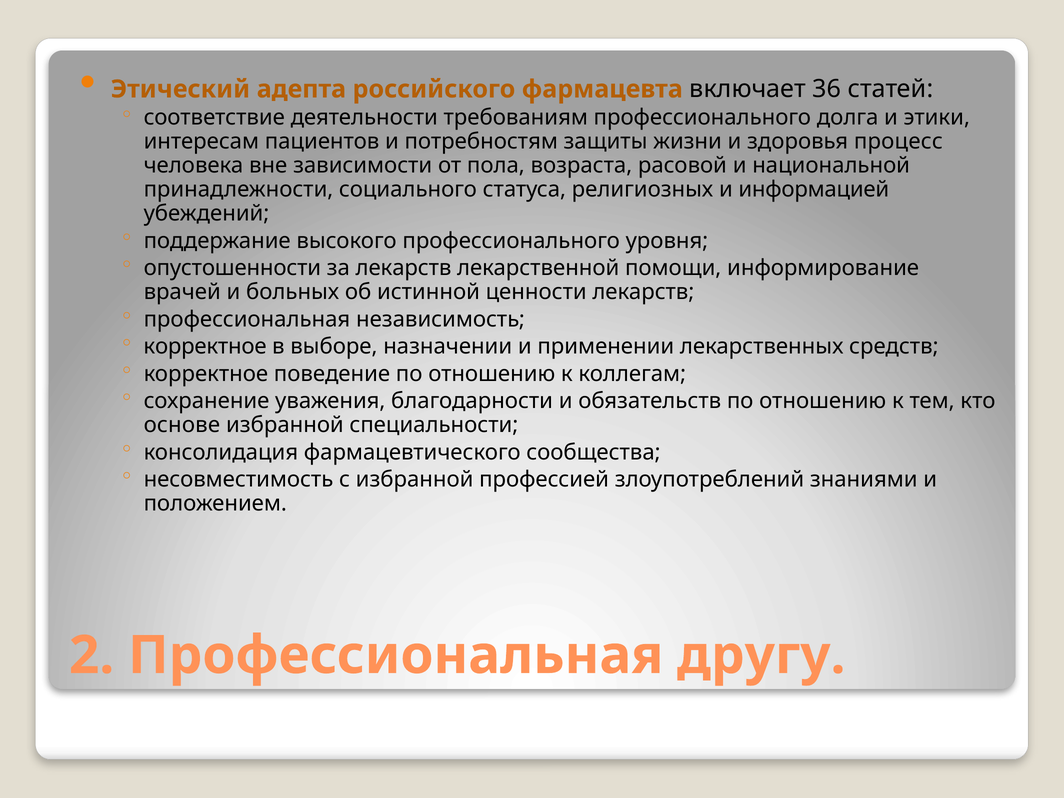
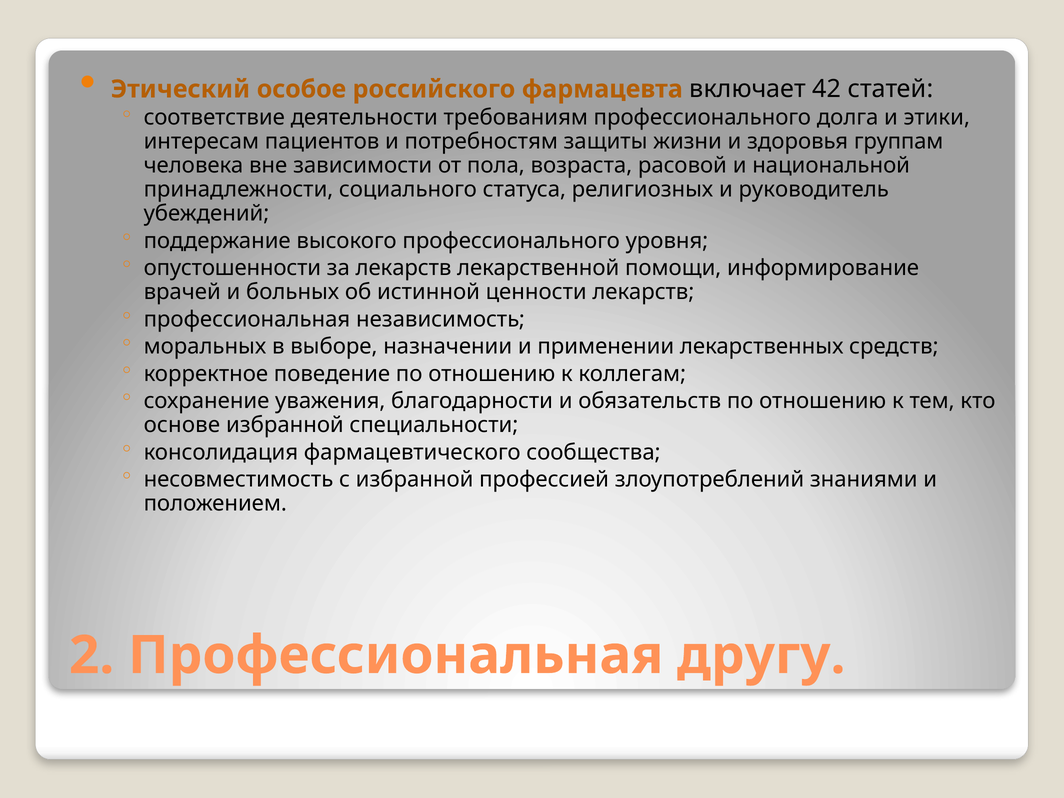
адепта: адепта -> особое
36: 36 -> 42
процесс: процесс -> группам
информацией: информацией -> руководитель
корректное at (205, 347): корректное -> моральных
